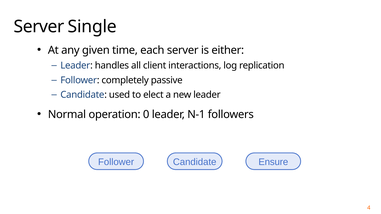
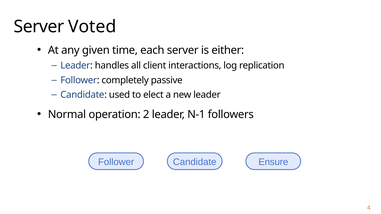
Single: Single -> Voted
0: 0 -> 2
